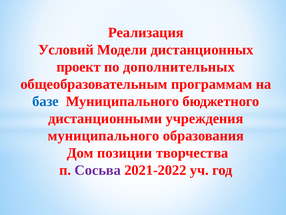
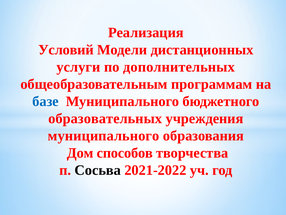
проект: проект -> услуги
дистанционными: дистанционными -> образовательных
позиции: позиции -> способов
Сосьва colour: purple -> black
